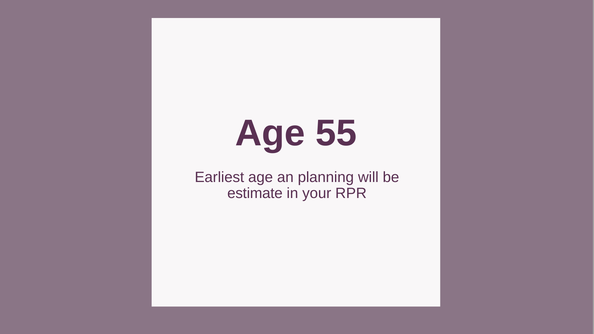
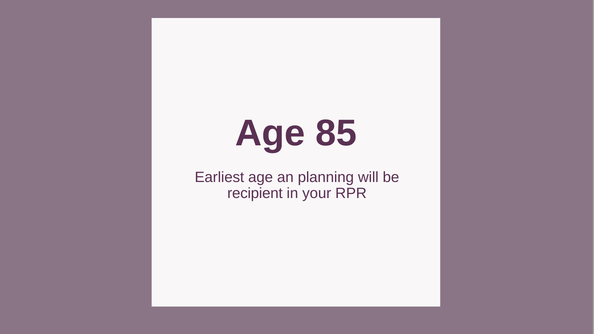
55: 55 -> 85
estimate: estimate -> recipient
